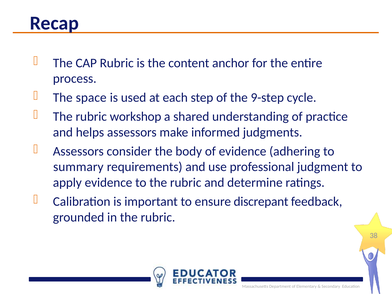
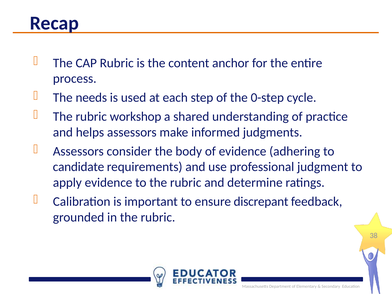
space: space -> needs
9-step: 9-step -> 0-step
summary: summary -> candidate
